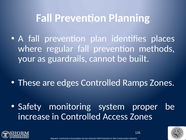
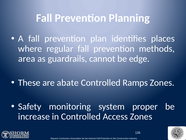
your: your -> area
built: built -> edge
edges: edges -> abate
